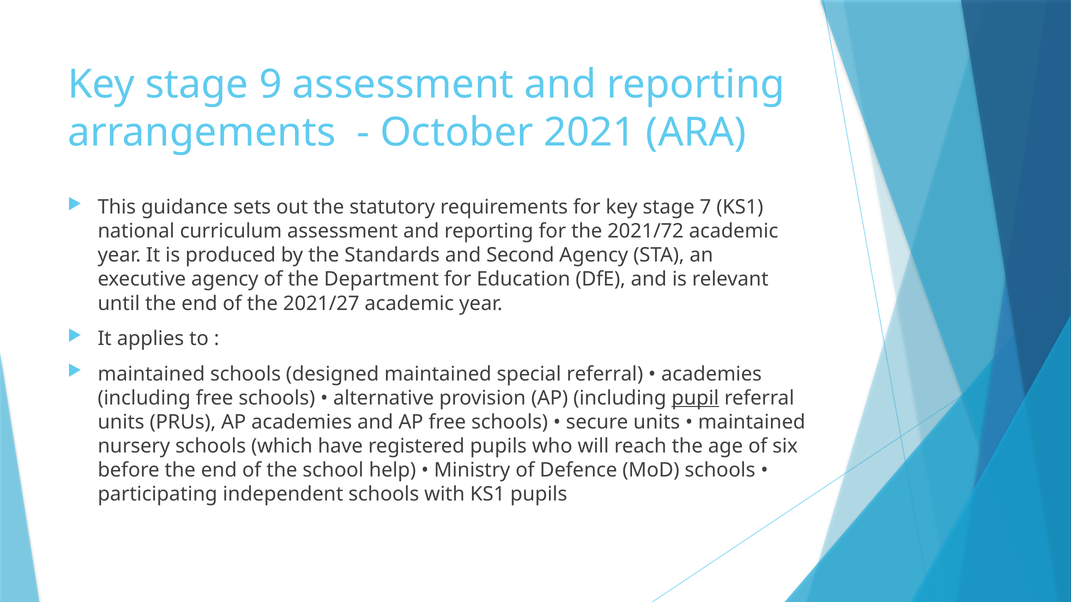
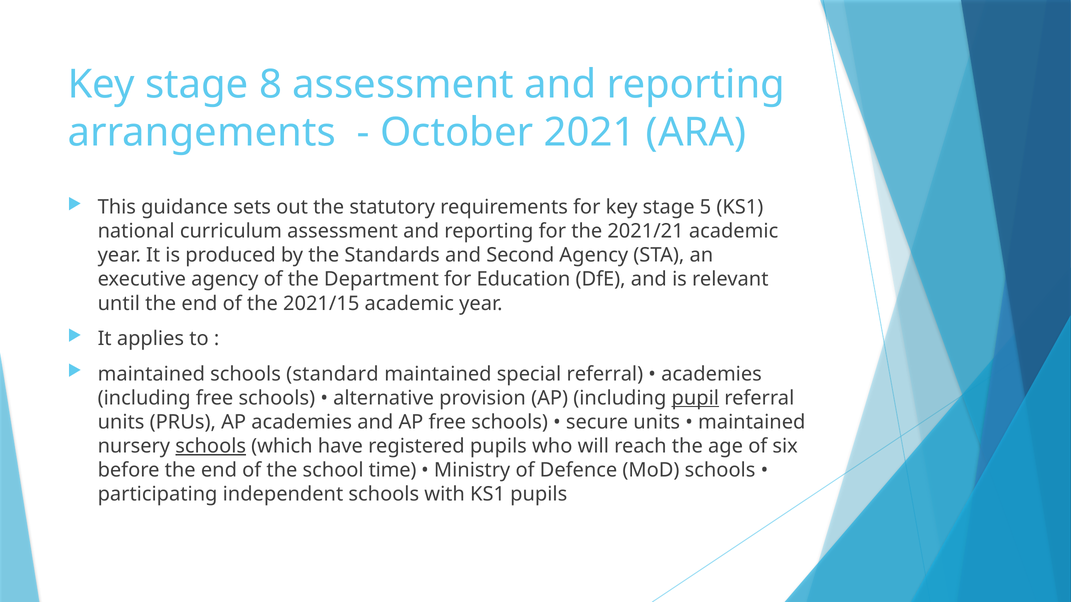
9: 9 -> 8
7: 7 -> 5
2021/72: 2021/72 -> 2021/21
2021/27: 2021/27 -> 2021/15
designed: designed -> standard
schools at (211, 446) underline: none -> present
help: help -> time
